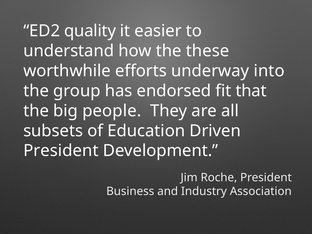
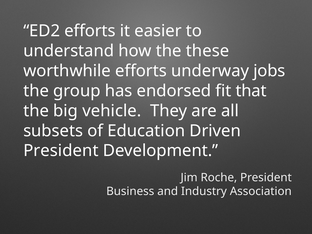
ED2 quality: quality -> efforts
into: into -> jobs
people: people -> vehicle
